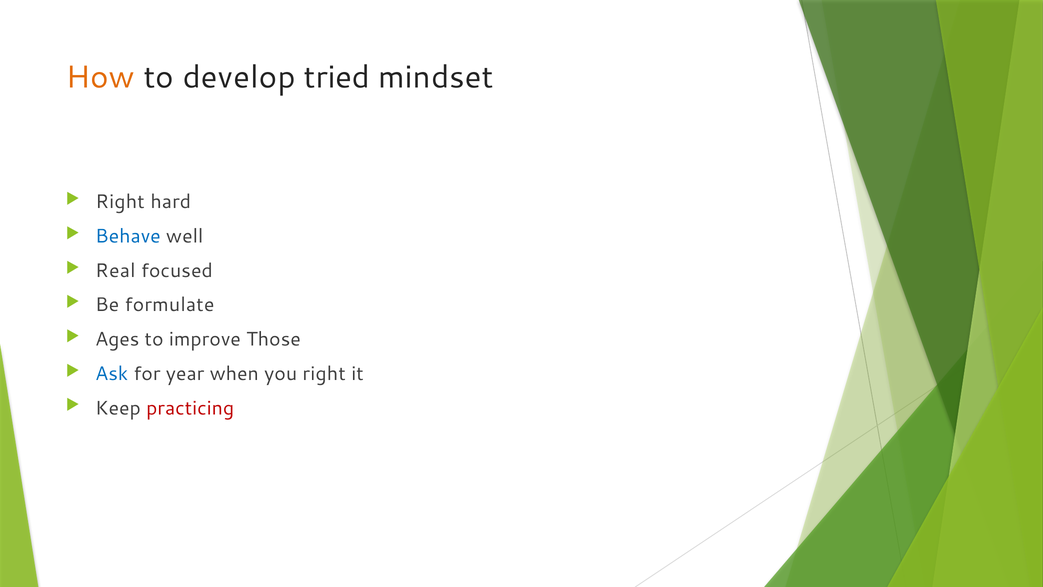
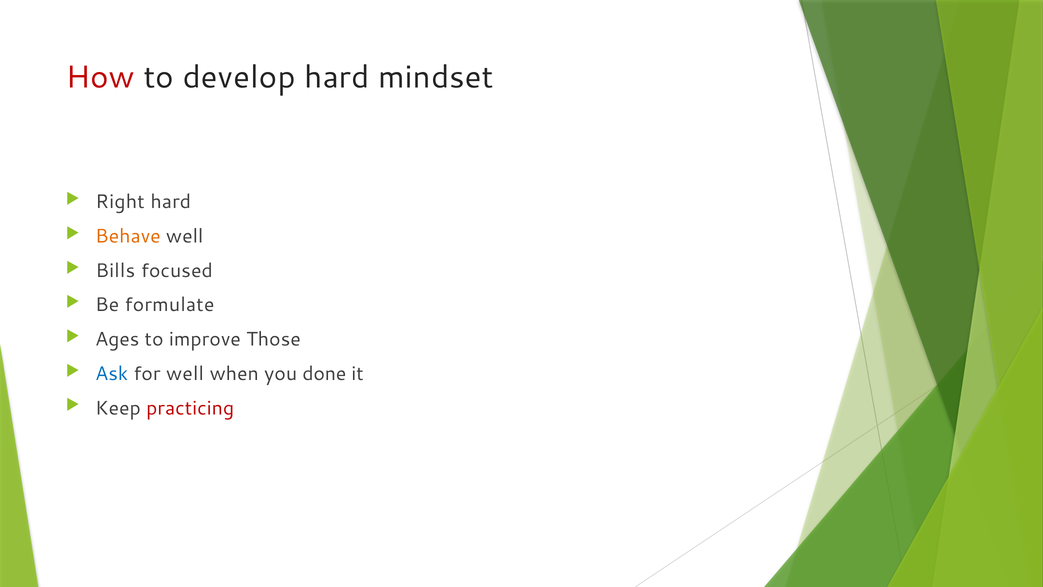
How colour: orange -> red
develop tried: tried -> hard
Behave colour: blue -> orange
Real: Real -> Bills
for year: year -> well
you right: right -> done
